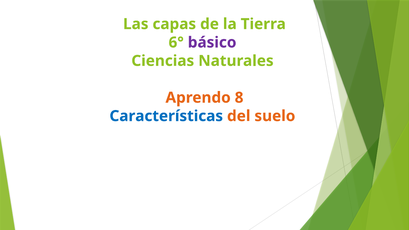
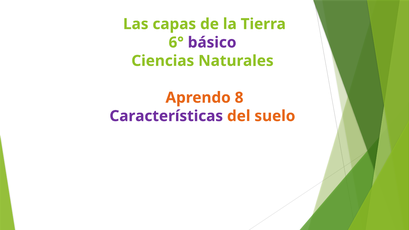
Características colour: blue -> purple
